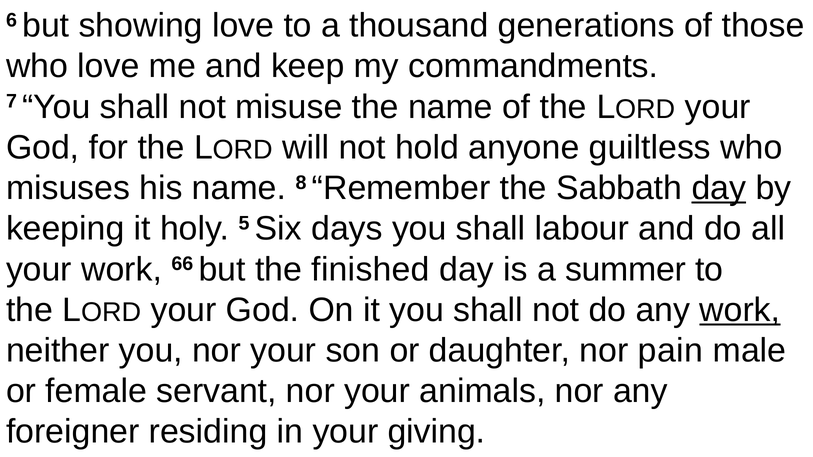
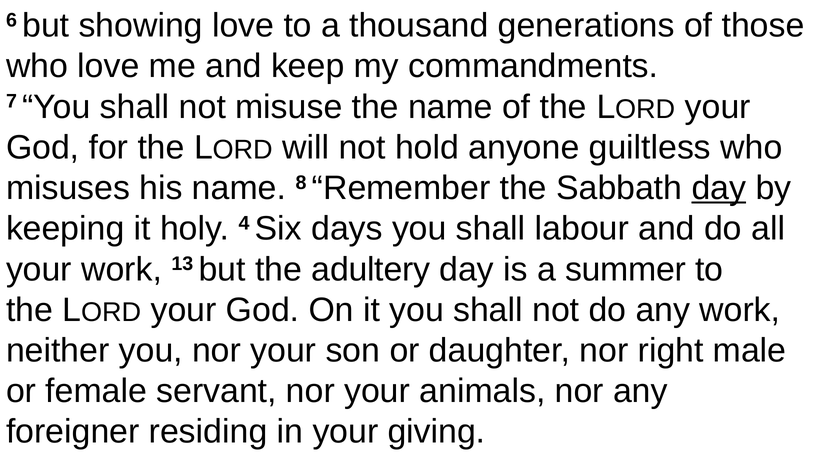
5: 5 -> 4
66: 66 -> 13
finished: finished -> adultery
work at (740, 310) underline: present -> none
pain: pain -> right
